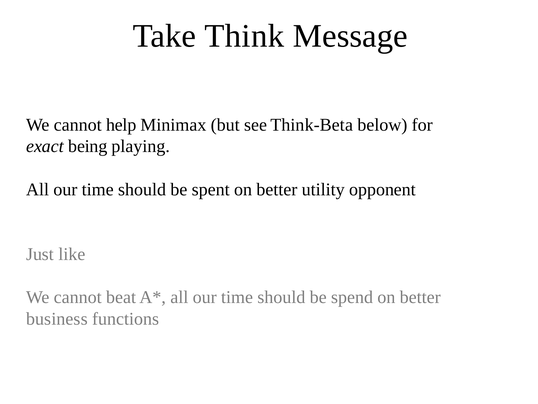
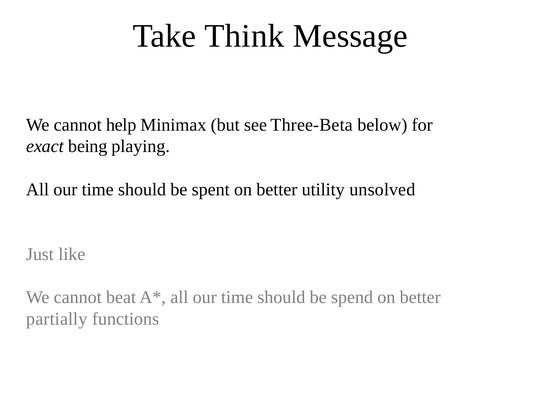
Think-Beta: Think-Beta -> Three-Beta
opponent: opponent -> unsolved
business: business -> partially
